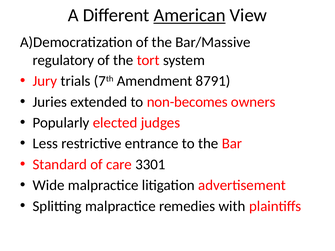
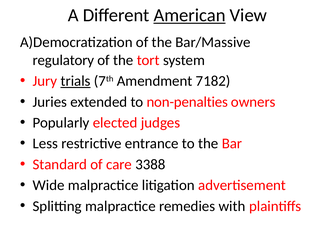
trials underline: none -> present
8791: 8791 -> 7182
non-becomes: non-becomes -> non-penalties
3301: 3301 -> 3388
